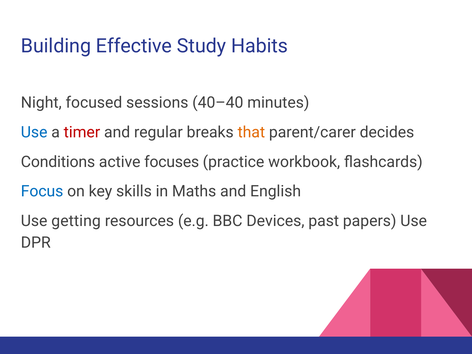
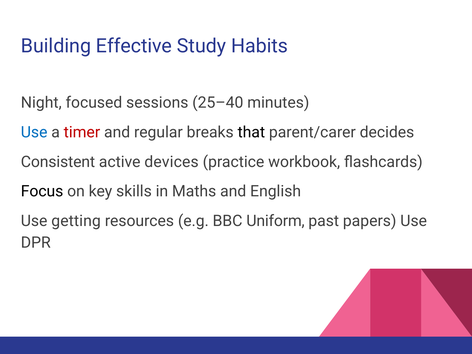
40–40: 40–40 -> 25–40
that colour: orange -> black
Conditions: Conditions -> Consistent
focuses: focuses -> devices
Focus colour: blue -> black
Devices: Devices -> Uniform
